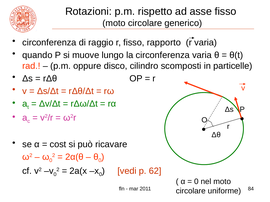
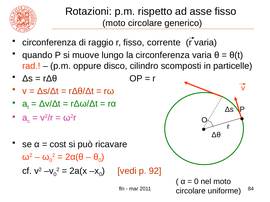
rapporto: rapporto -> corrente
62: 62 -> 92
